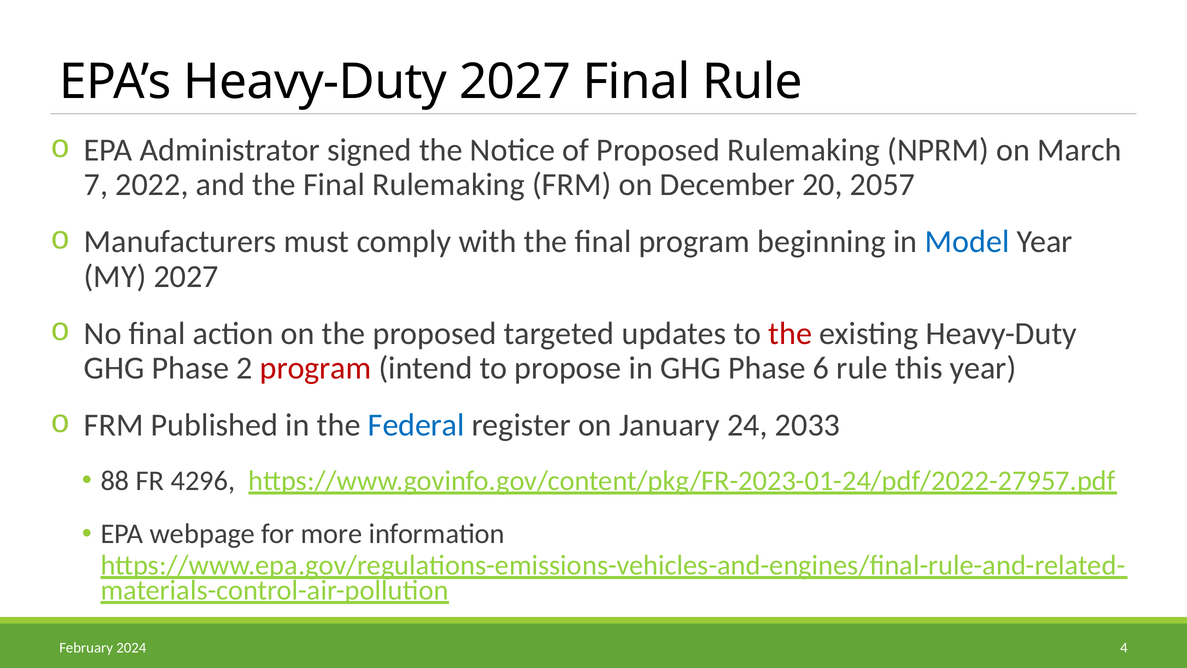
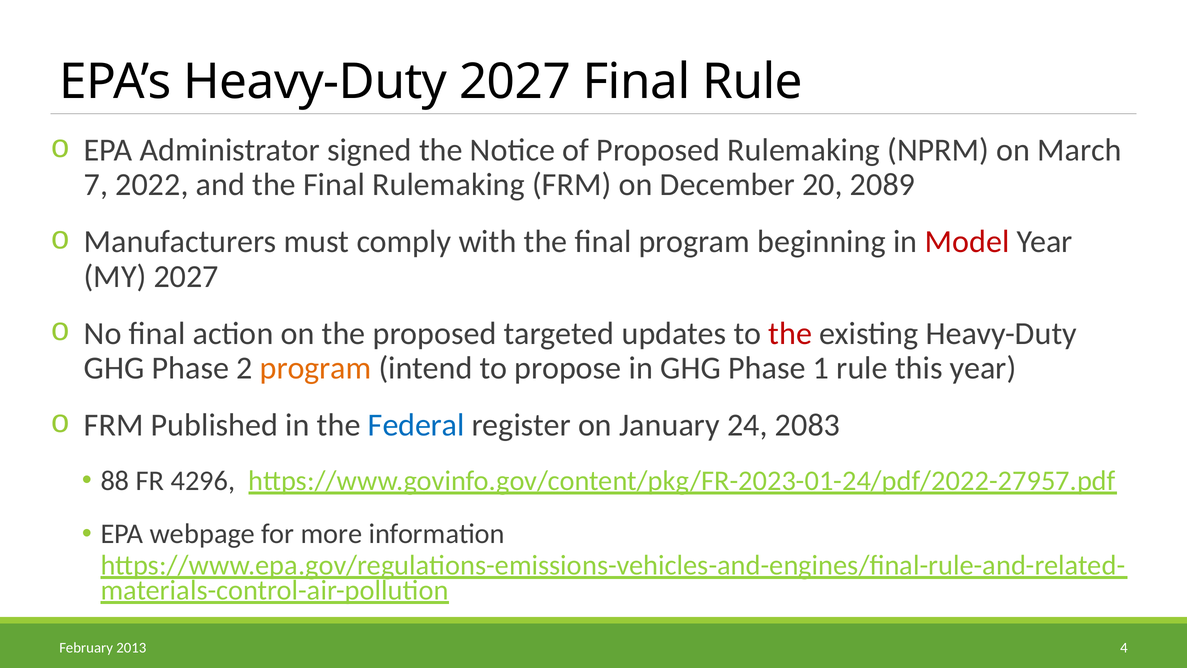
2057: 2057 -> 2089
Model colour: blue -> red
program at (316, 368) colour: red -> orange
6: 6 -> 1
2033: 2033 -> 2083
2024: 2024 -> 2013
